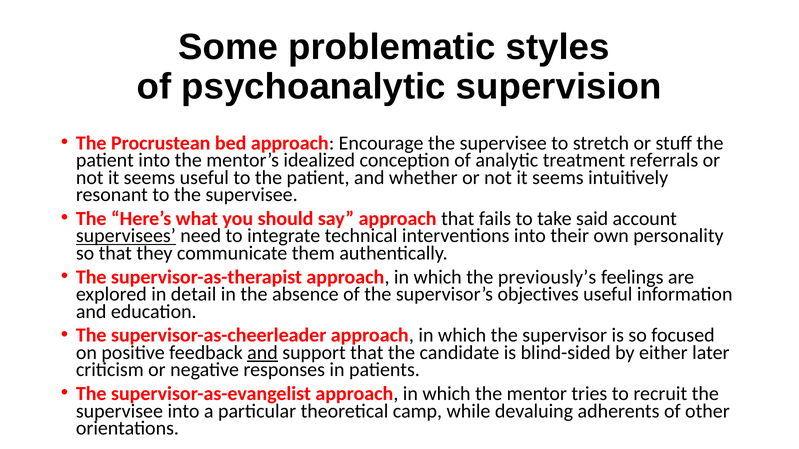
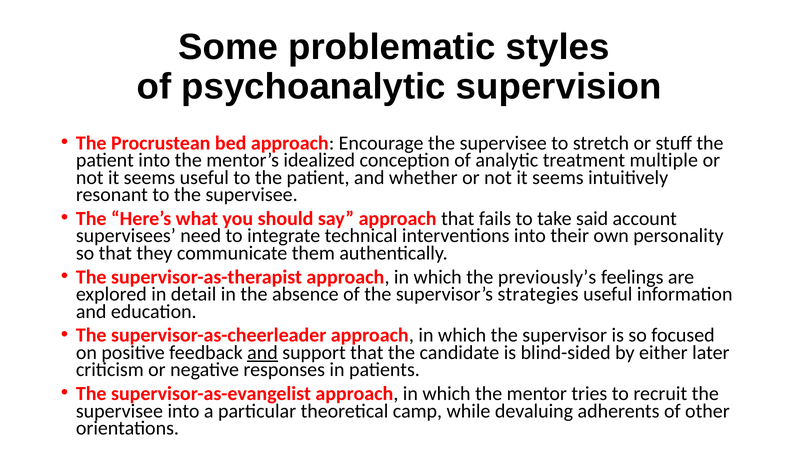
referrals: referrals -> multiple
supervisees underline: present -> none
objectives: objectives -> strategies
